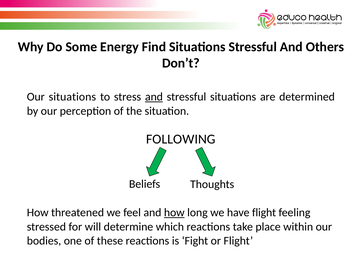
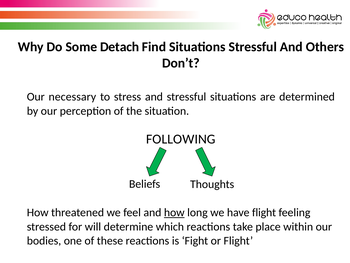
Energy: Energy -> Detach
Our situations: situations -> necessary
and at (154, 97) underline: present -> none
